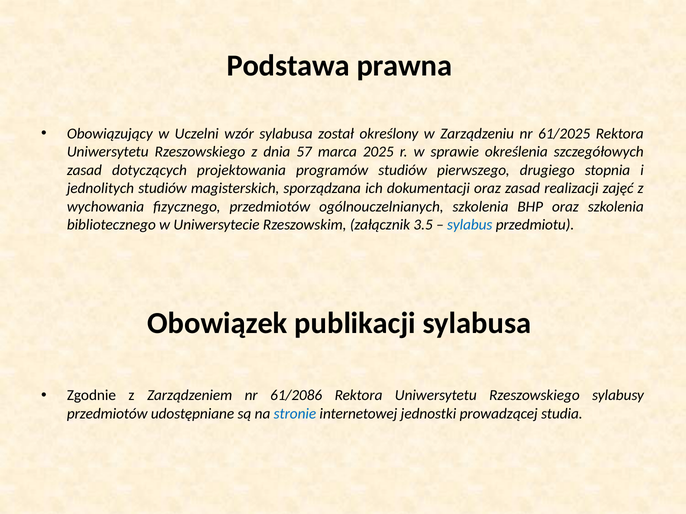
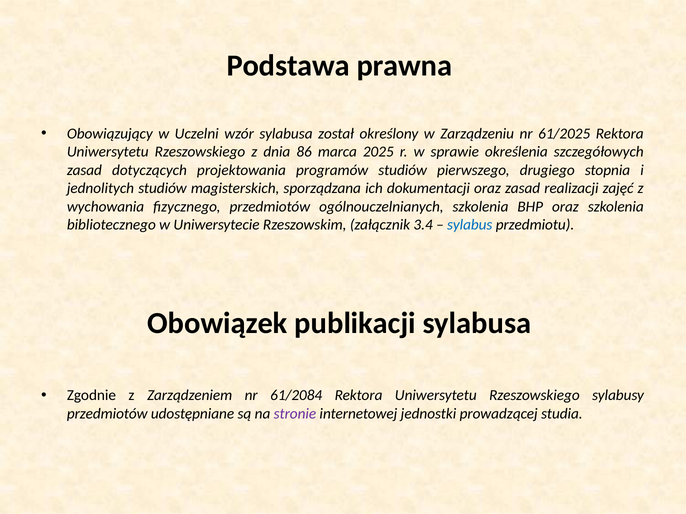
57: 57 -> 86
3.5: 3.5 -> 3.4
61/2086: 61/2086 -> 61/2084
stronie colour: blue -> purple
